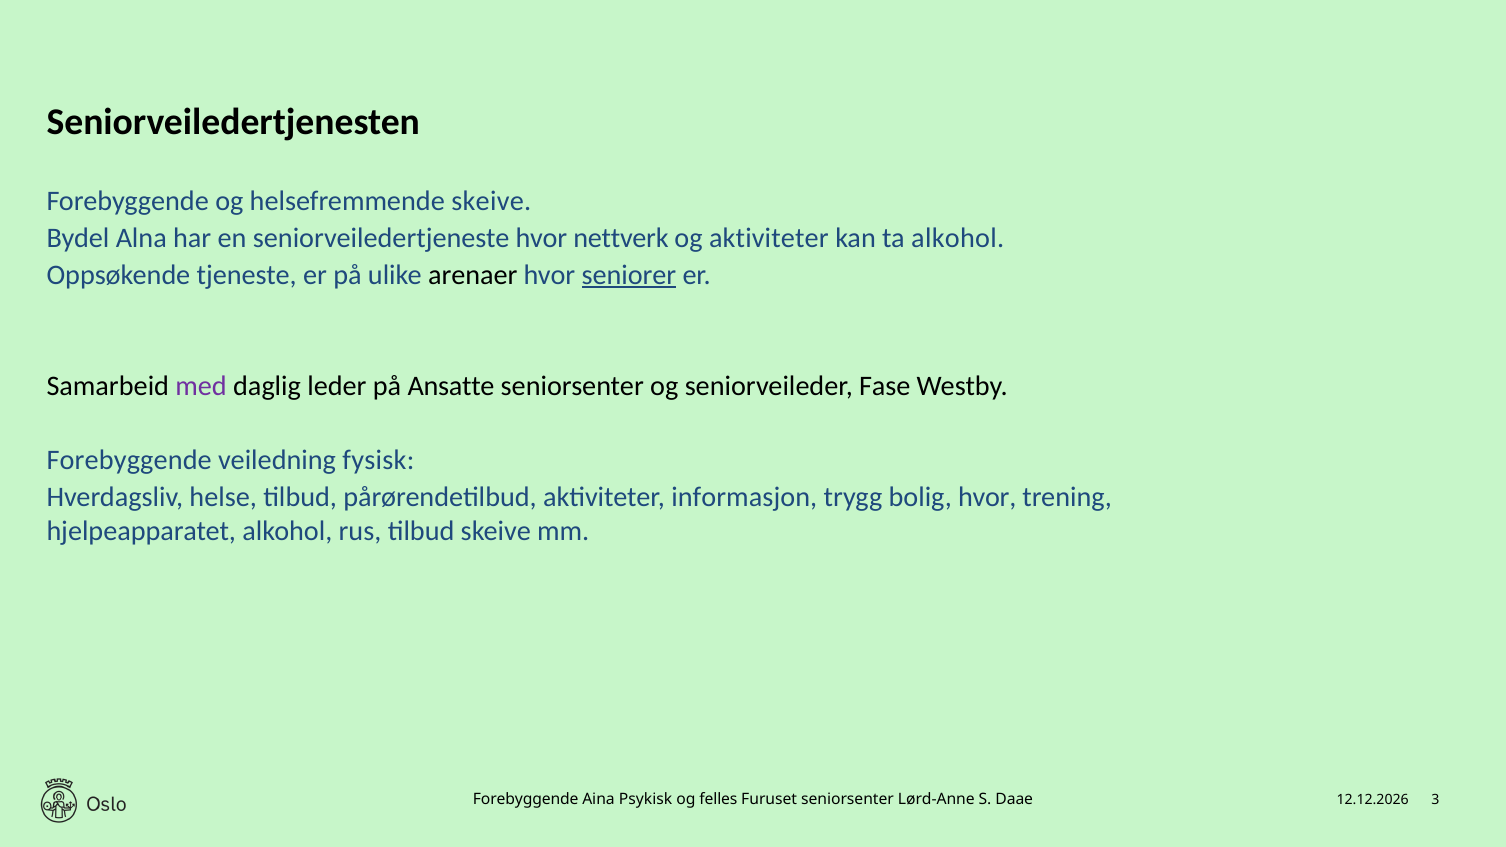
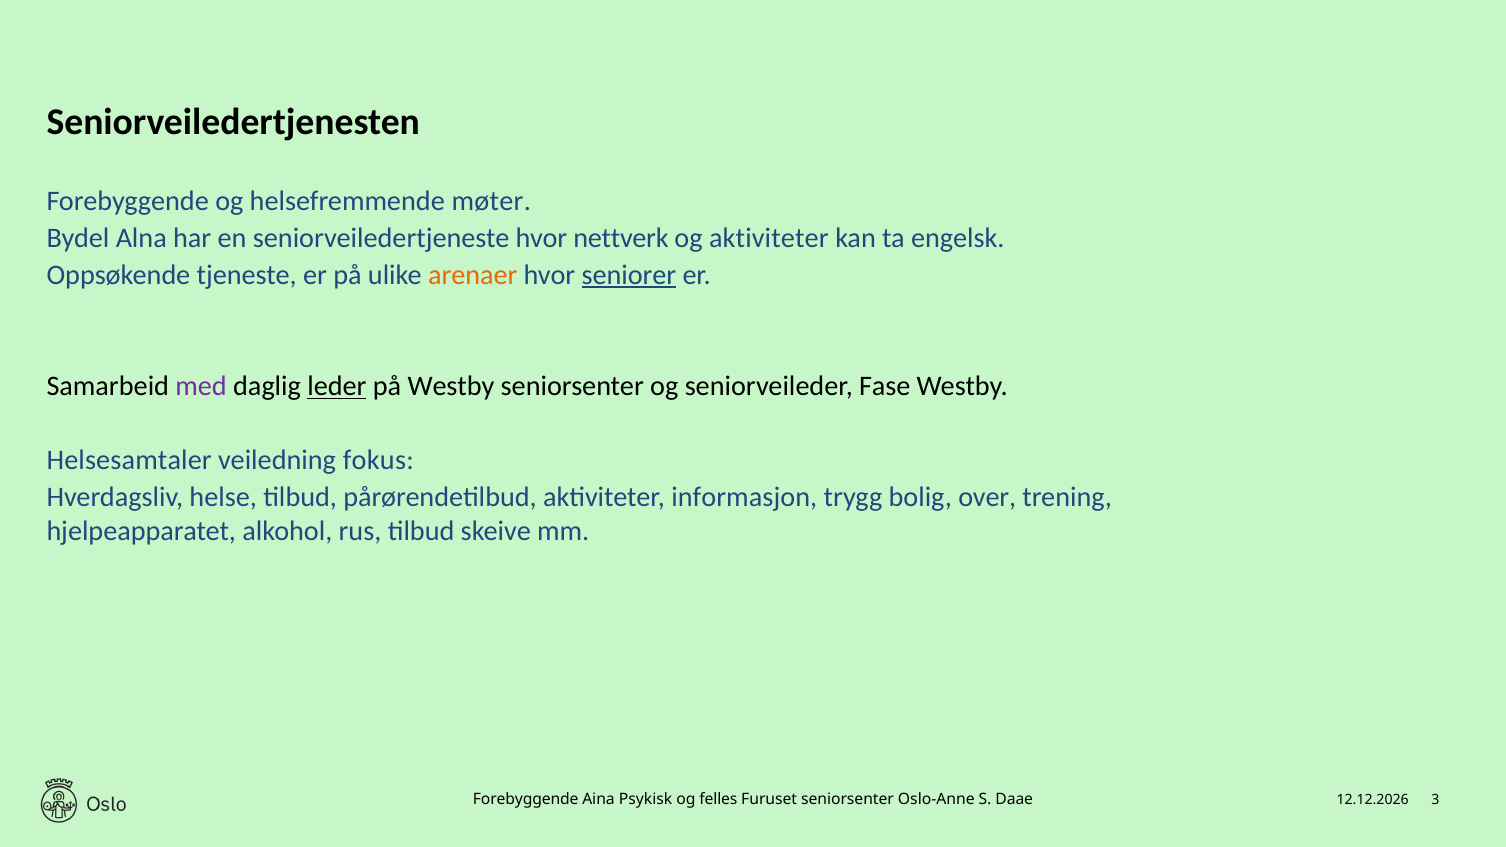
helsefremmende skeive: skeive -> møter
ta alkohol: alkohol -> engelsk
arenaer colour: black -> orange
leder underline: none -> present
på Ansatte: Ansatte -> Westby
Forebyggende at (129, 460): Forebyggende -> Helsesamtaler
fysisk: fysisk -> fokus
bolig hvor: hvor -> over
Lørd-Anne: Lørd-Anne -> Oslo-Anne
